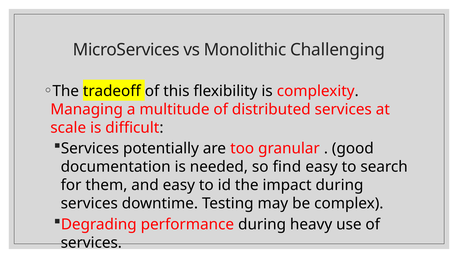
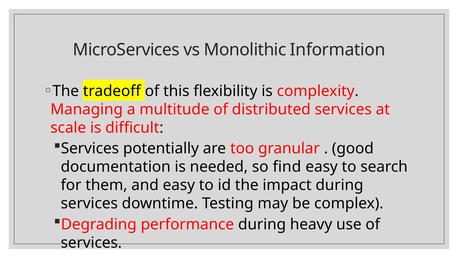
Challenging: Challenging -> Information
